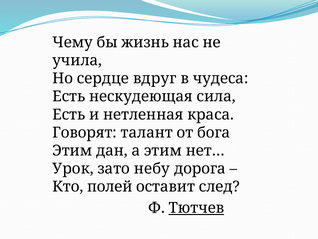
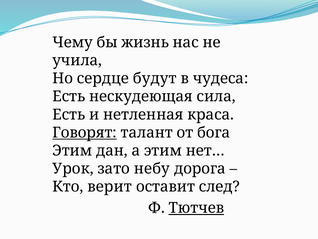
вдруг: вдруг -> будут
Говорят underline: none -> present
полей: полей -> верит
